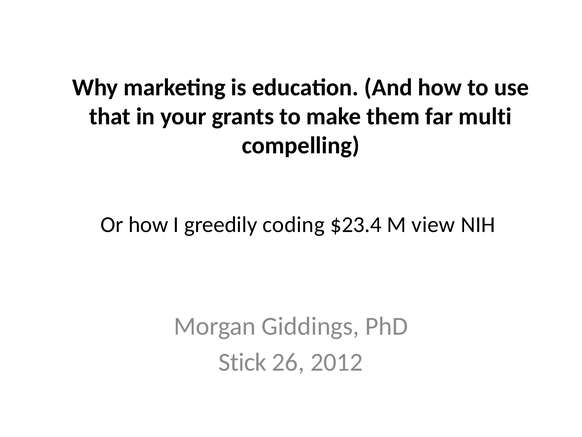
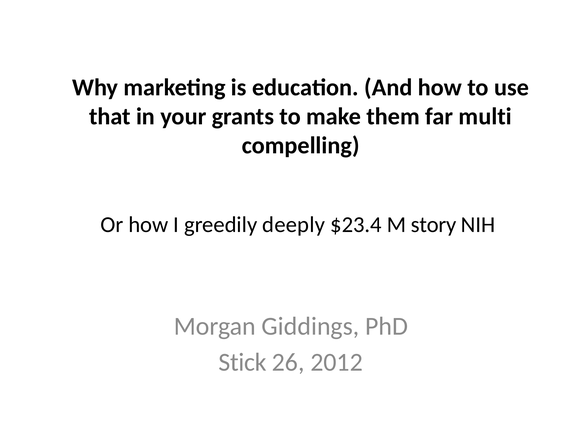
coding: coding -> deeply
view: view -> story
